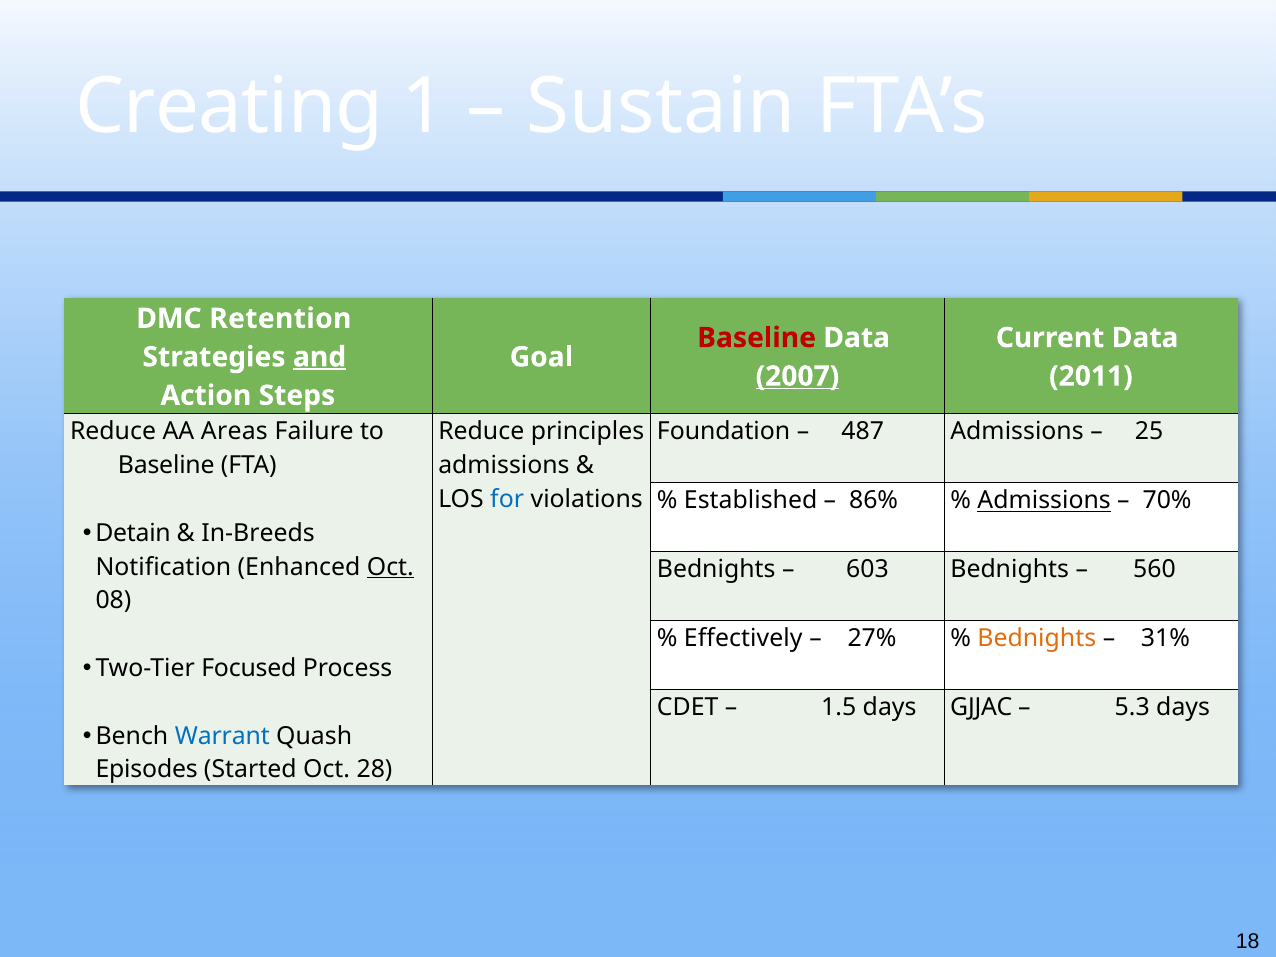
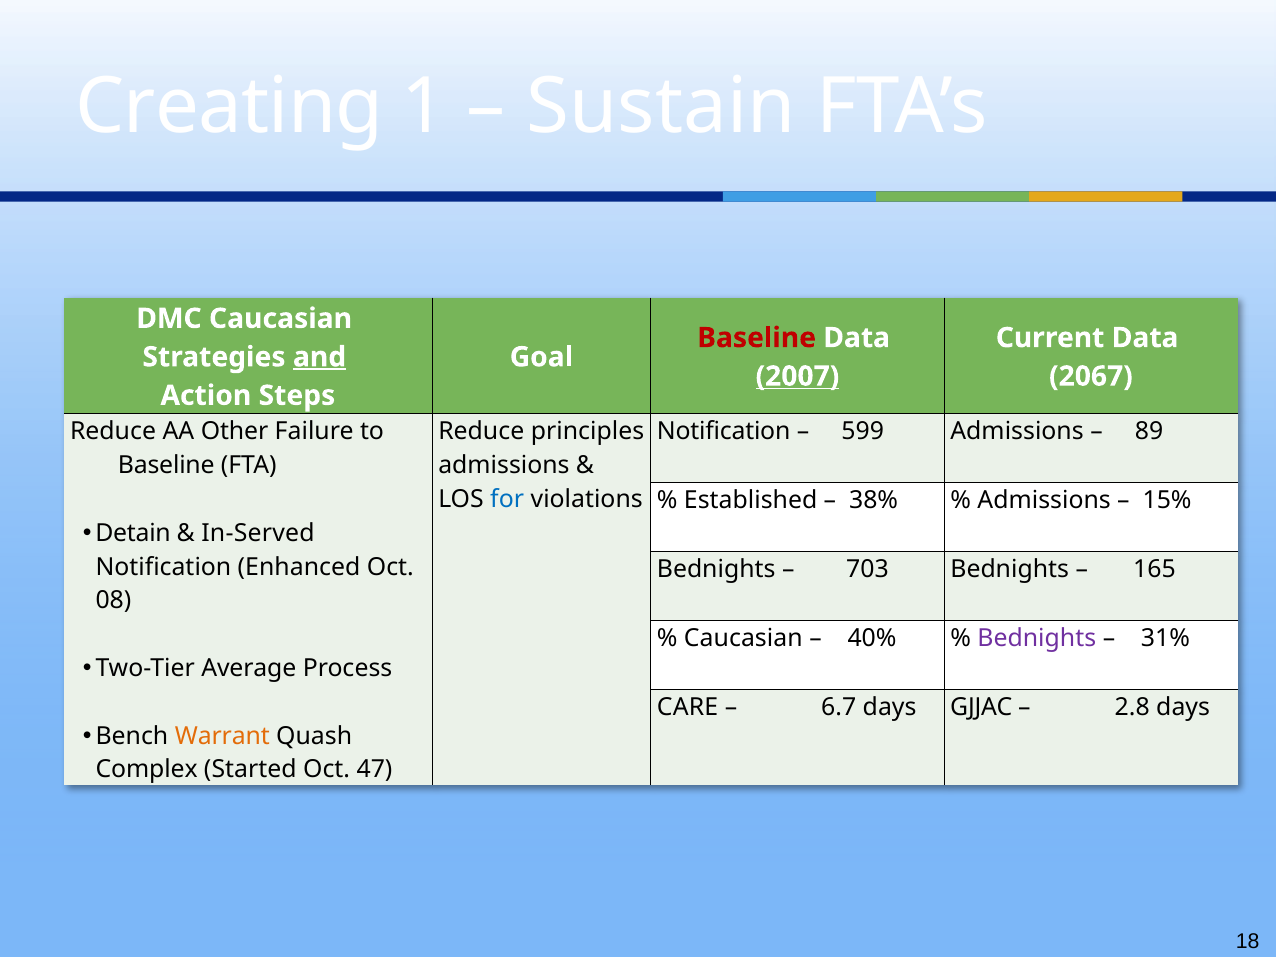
DMC Retention: Retention -> Caucasian
2011: 2011 -> 2067
Areas: Areas -> Other
Foundation at (724, 432): Foundation -> Notification
487: 487 -> 599
25: 25 -> 89
86%: 86% -> 38%
Admissions at (1044, 501) underline: present -> none
70%: 70% -> 15%
In-Breeds: In-Breeds -> In-Served
Oct at (390, 567) underline: present -> none
603: 603 -> 703
560: 560 -> 165
Effectively at (743, 639): Effectively -> Caucasian
27%: 27% -> 40%
Bednights at (1037, 639) colour: orange -> purple
Focused: Focused -> Average
CDET: CDET -> CARE
1.5: 1.5 -> 6.7
5.3: 5.3 -> 2.8
Warrant colour: blue -> orange
Episodes: Episodes -> Complex
28: 28 -> 47
